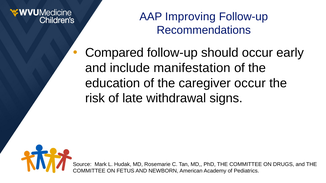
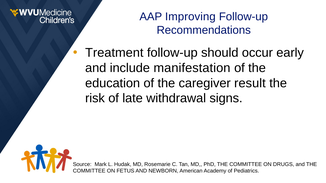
Compared: Compared -> Treatment
caregiver occur: occur -> result
